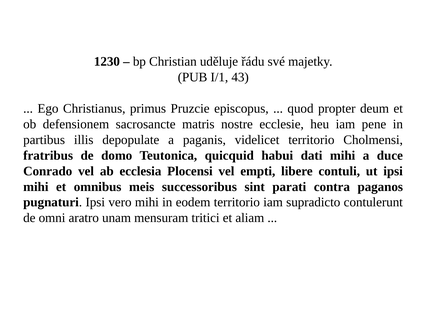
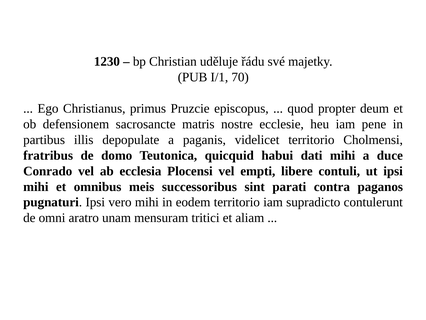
43: 43 -> 70
